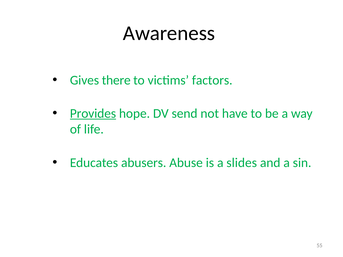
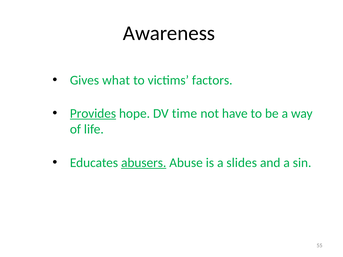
there: there -> what
send: send -> time
abusers underline: none -> present
